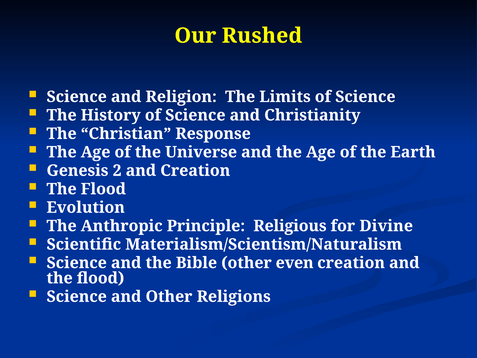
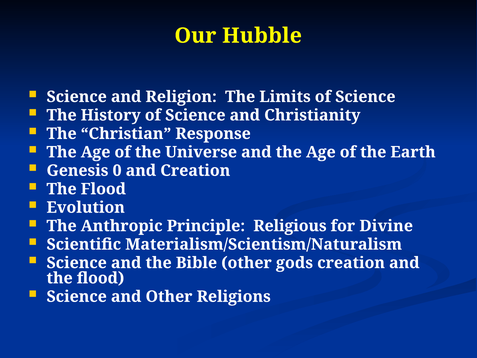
Rushed: Rushed -> Hubble
2: 2 -> 0
even: even -> gods
